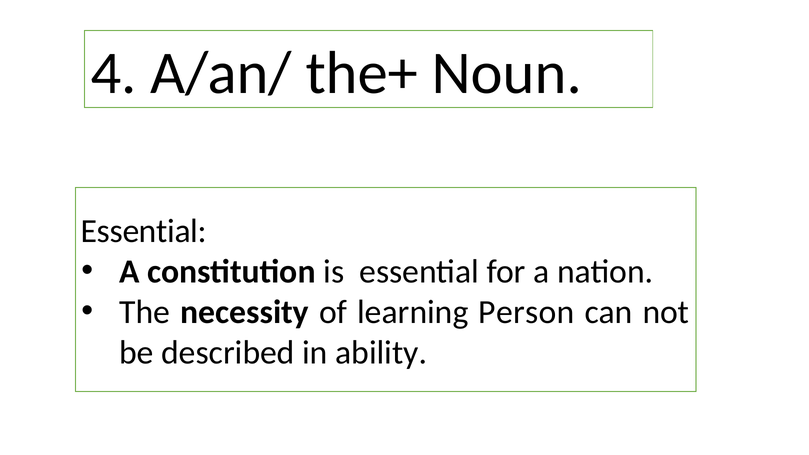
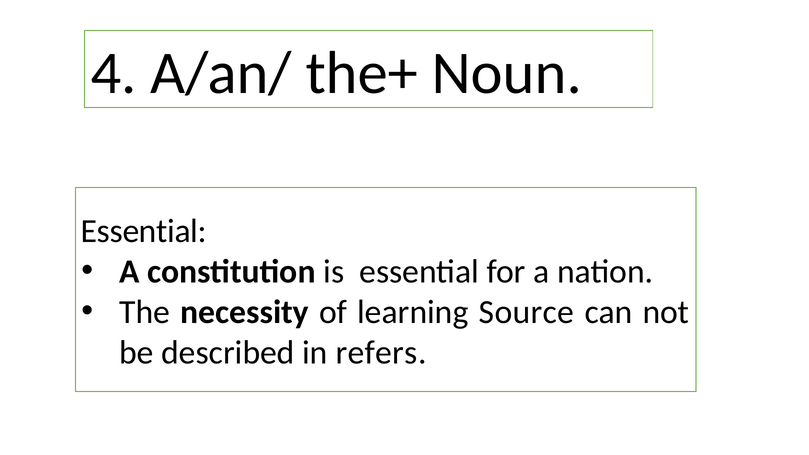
Person: Person -> Source
ability: ability -> refers
